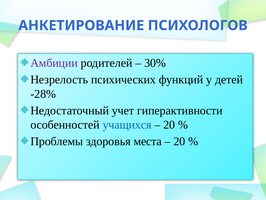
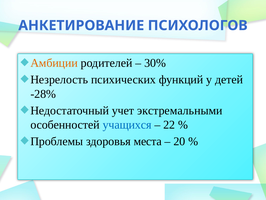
Амбиции colour: purple -> orange
гиперактивности: гиперактивности -> экстремальными
20 at (169, 124): 20 -> 22
